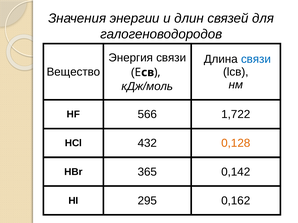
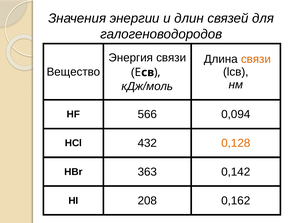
связи at (256, 59) colour: blue -> orange
1,722: 1,722 -> 0,094
365: 365 -> 363
295: 295 -> 208
